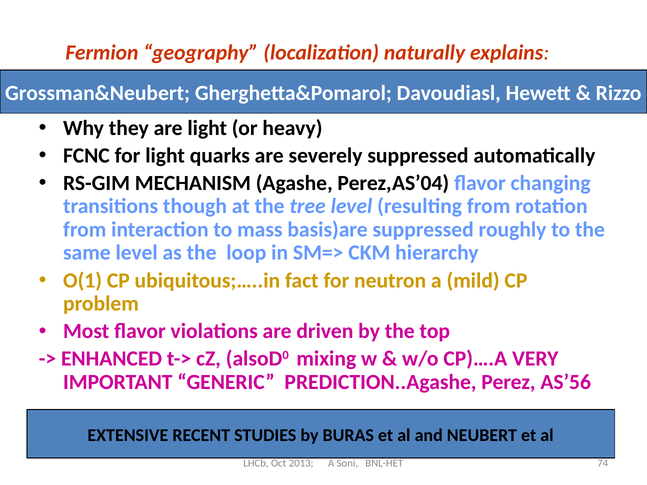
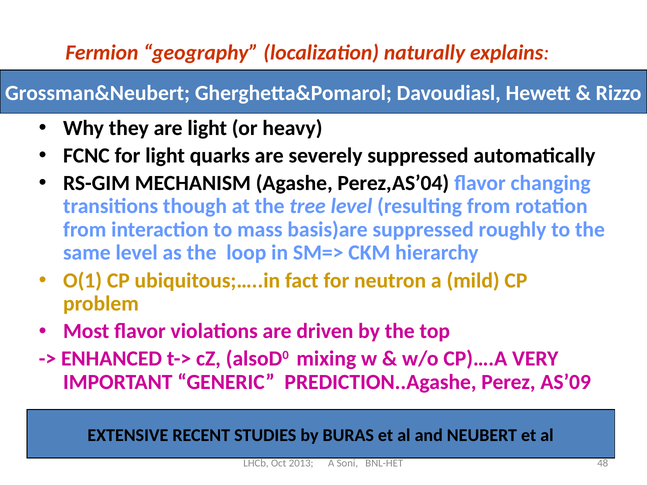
AS’56: AS’56 -> AS’09
74: 74 -> 48
